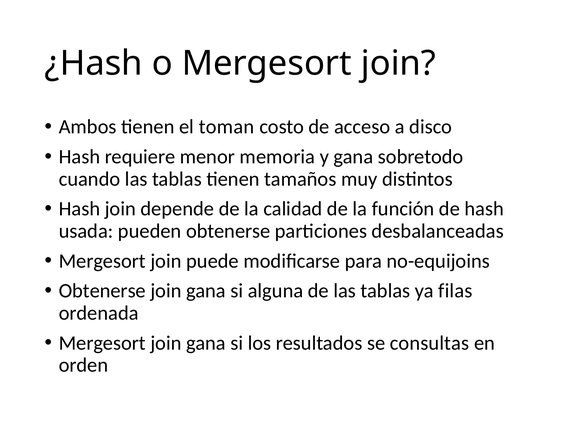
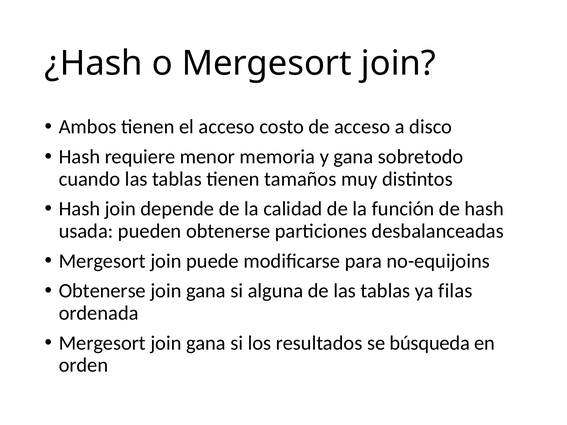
el toman: toman -> acceso
consultas: consultas -> búsqueda
